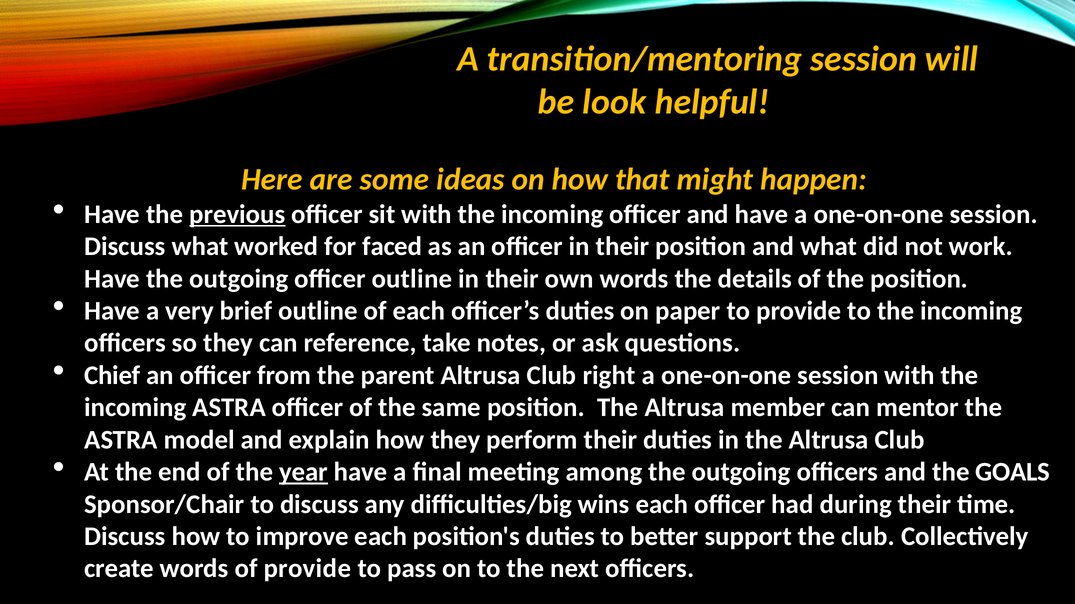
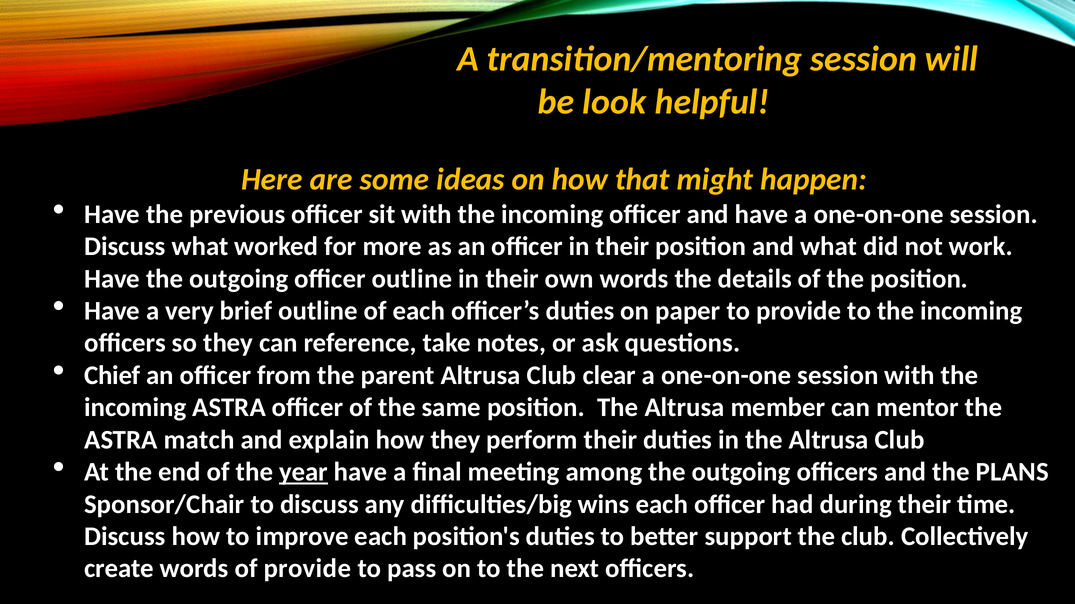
previous underline: present -> none
faced: faced -> more
right: right -> clear
model: model -> match
GOALS: GOALS -> PLANS
